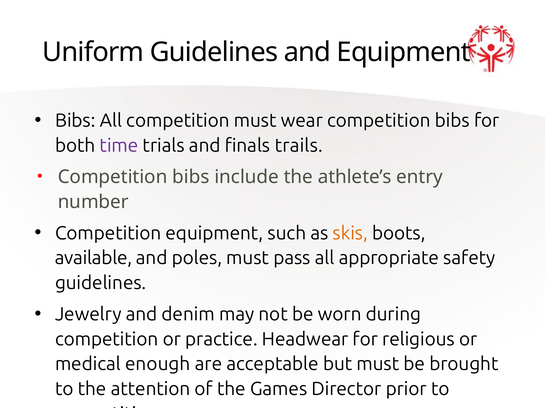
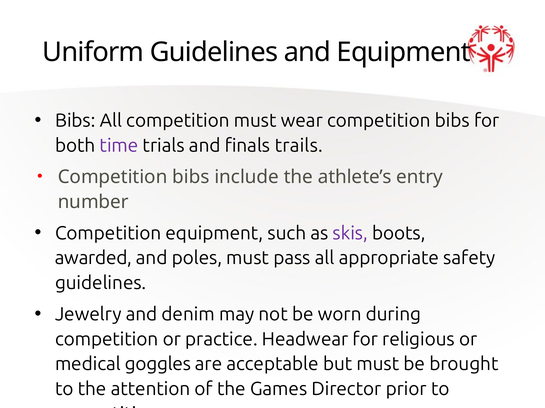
skis colour: orange -> purple
available: available -> awarded
enough: enough -> goggles
